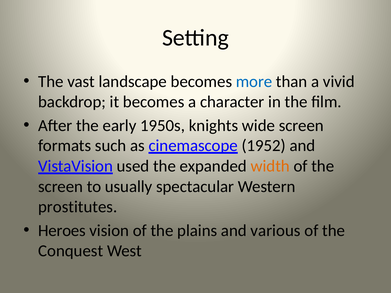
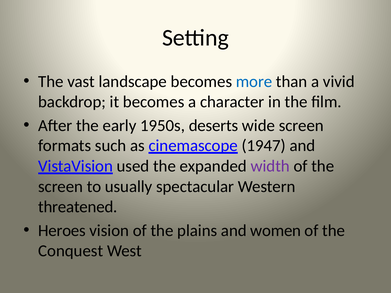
knights: knights -> deserts
1952: 1952 -> 1947
width colour: orange -> purple
prostitutes: prostitutes -> threatened
various: various -> women
